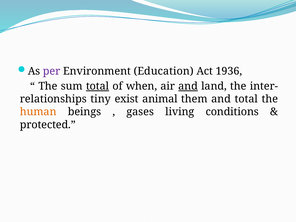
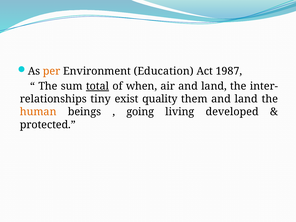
per colour: purple -> orange
1936: 1936 -> 1987
and at (188, 86) underline: present -> none
animal: animal -> quality
them and total: total -> land
gases: gases -> going
conditions: conditions -> developed
